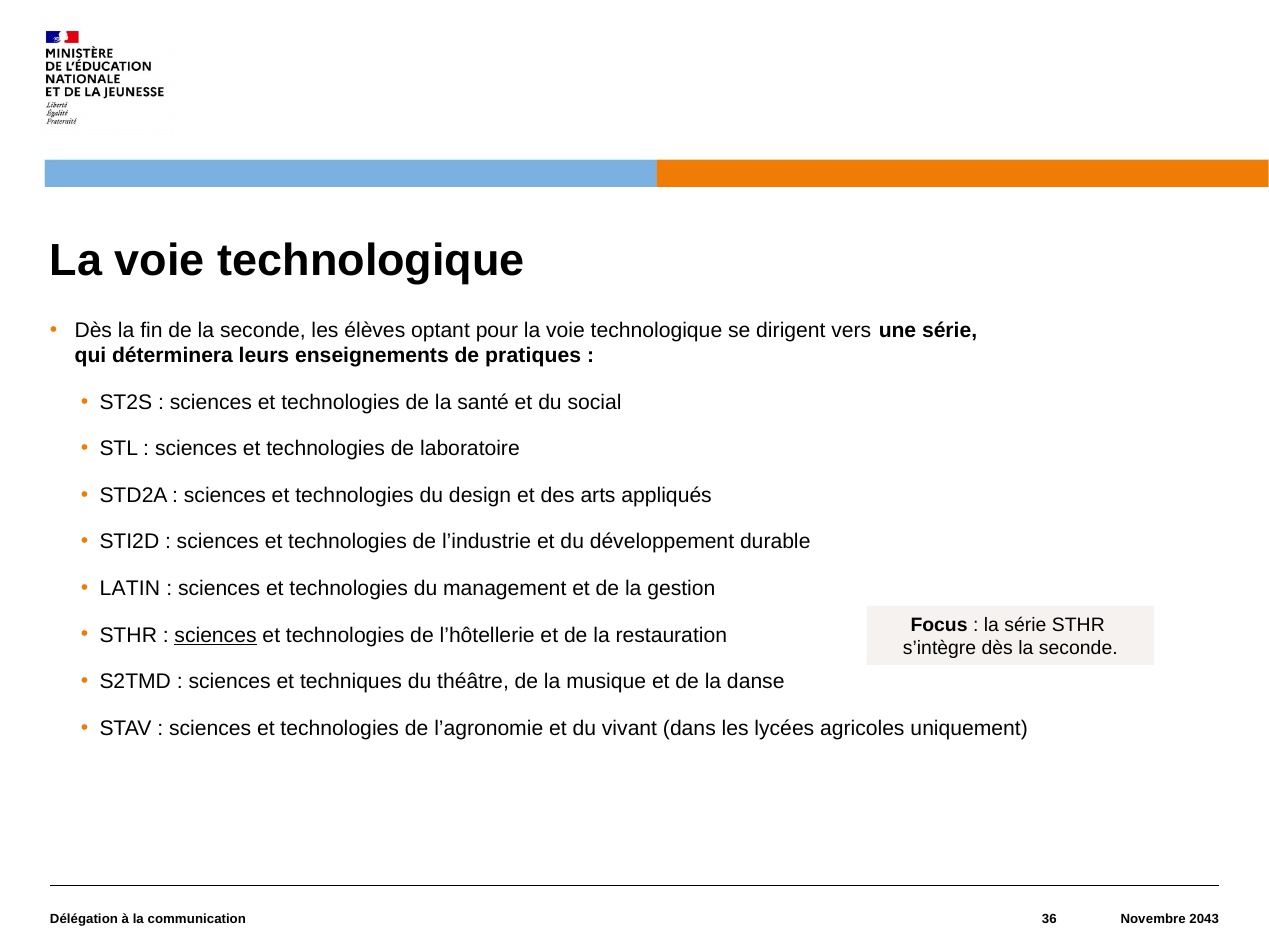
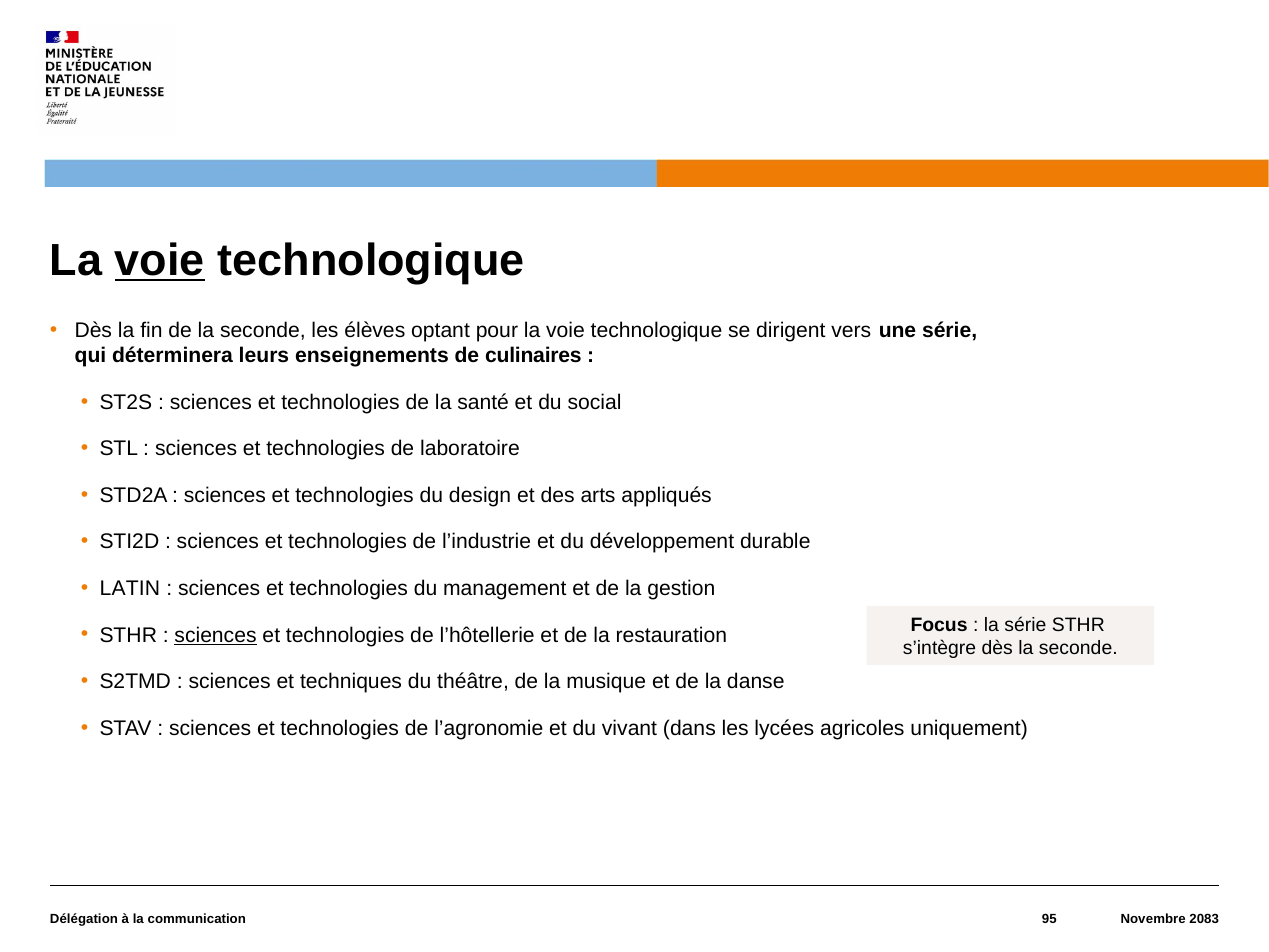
voie at (160, 260) underline: none -> present
pratiques: pratiques -> culinaires
36: 36 -> 95
2043: 2043 -> 2083
